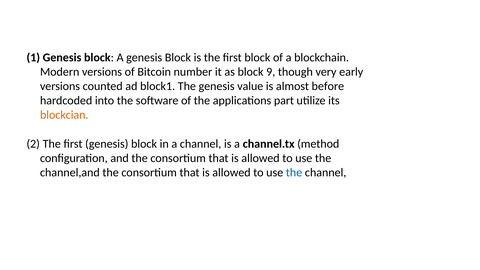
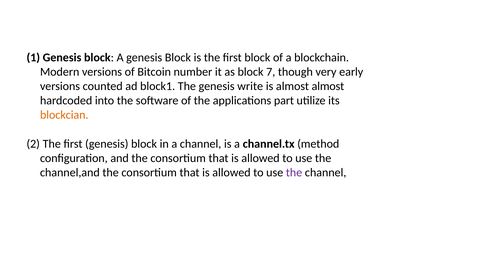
9: 9 -> 7
value: value -> write
almost before: before -> almost
the at (294, 173) colour: blue -> purple
